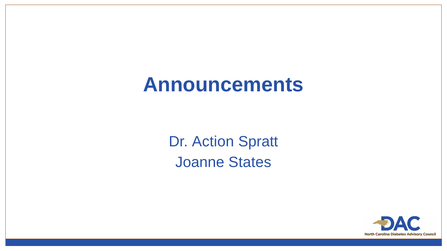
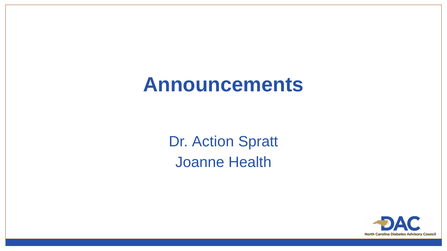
States: States -> Health
